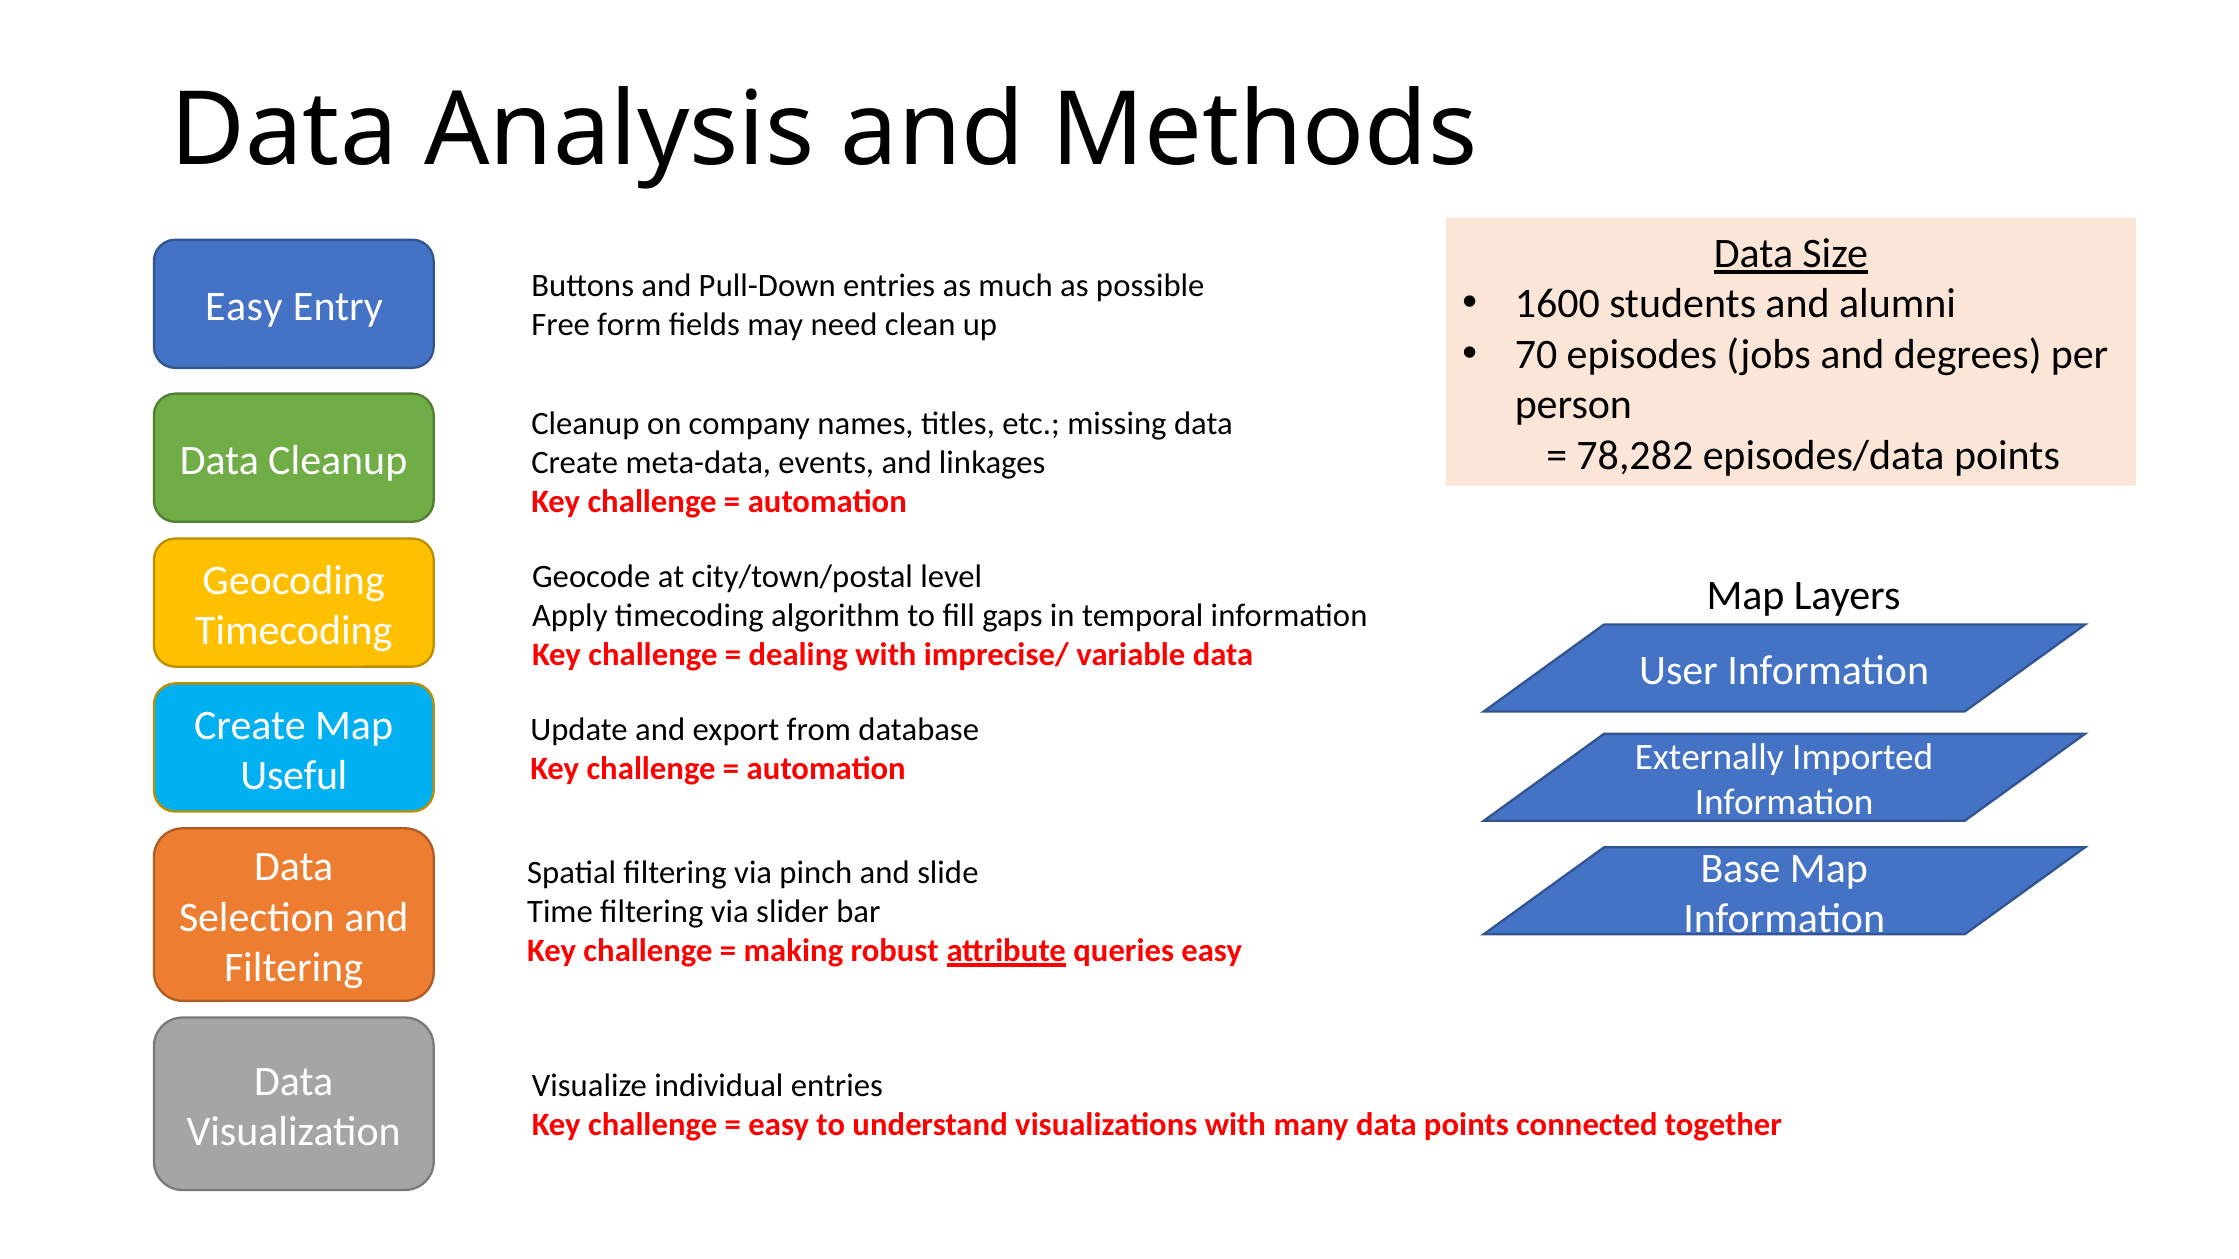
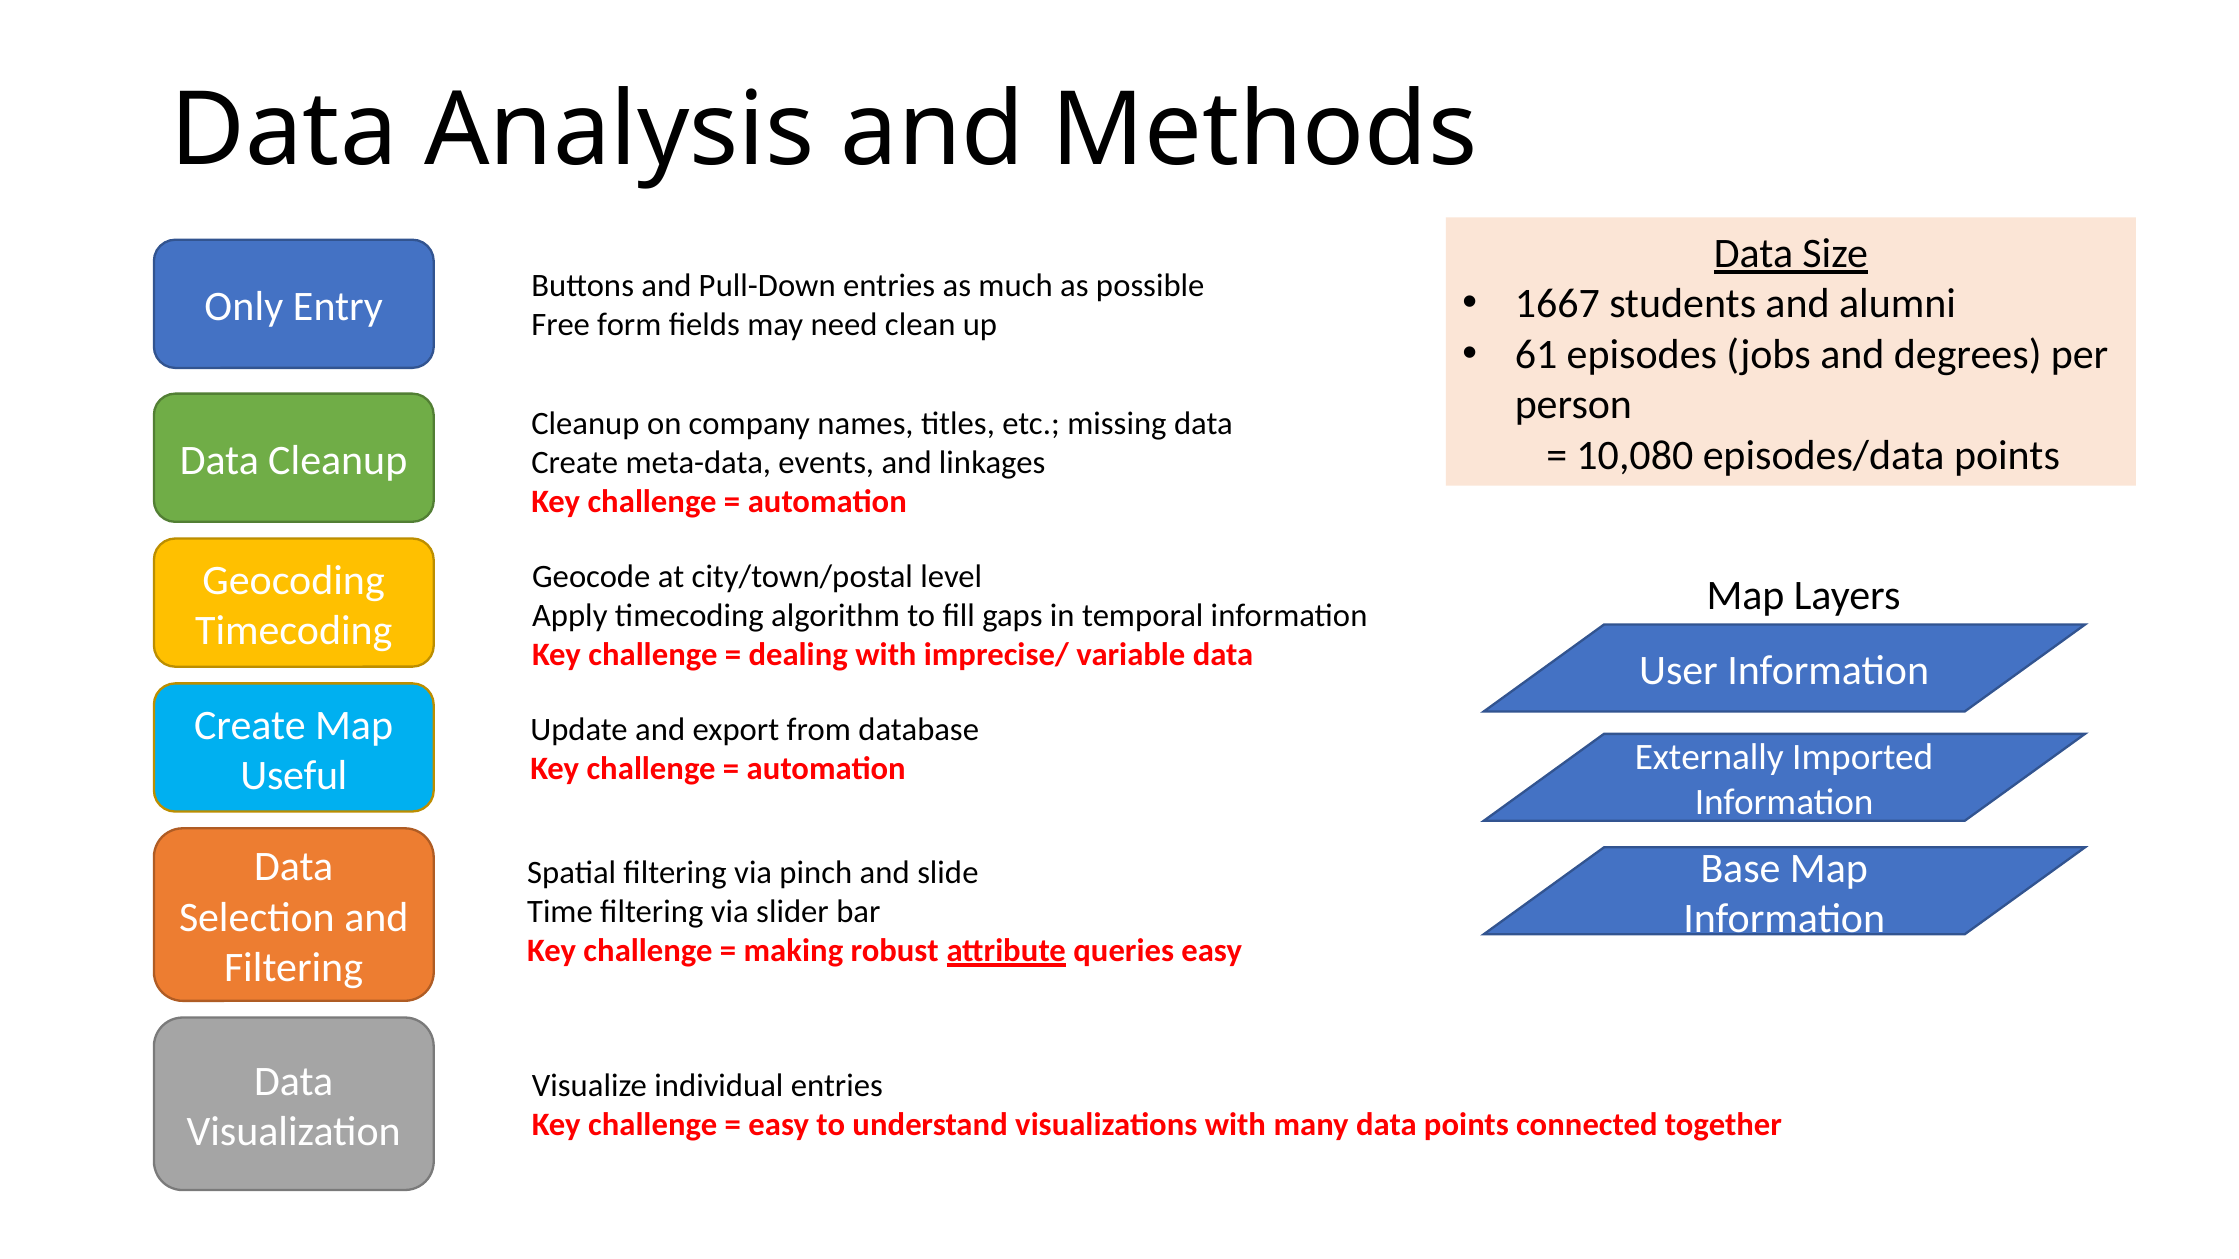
1600: 1600 -> 1667
Easy at (244, 307): Easy -> Only
70: 70 -> 61
78,282: 78,282 -> 10,080
